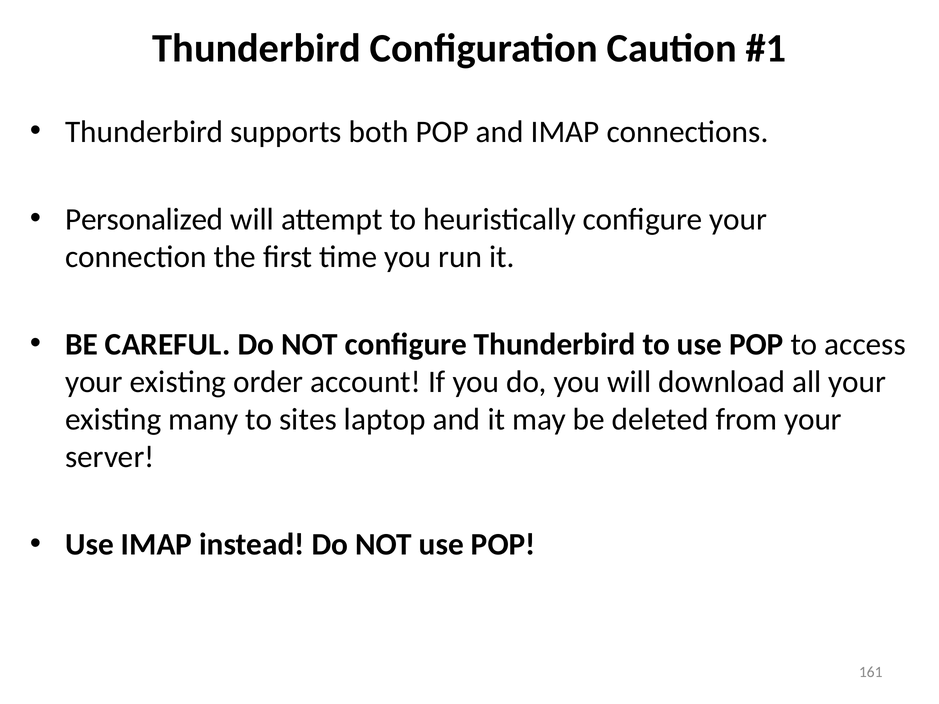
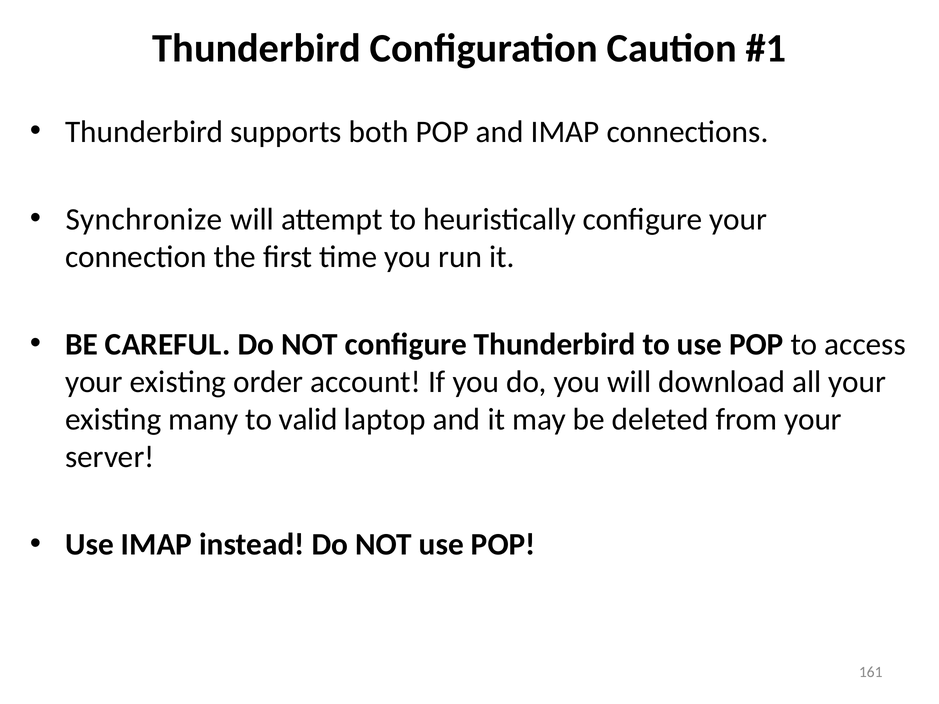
Personalized: Personalized -> Synchronize
sites: sites -> valid
